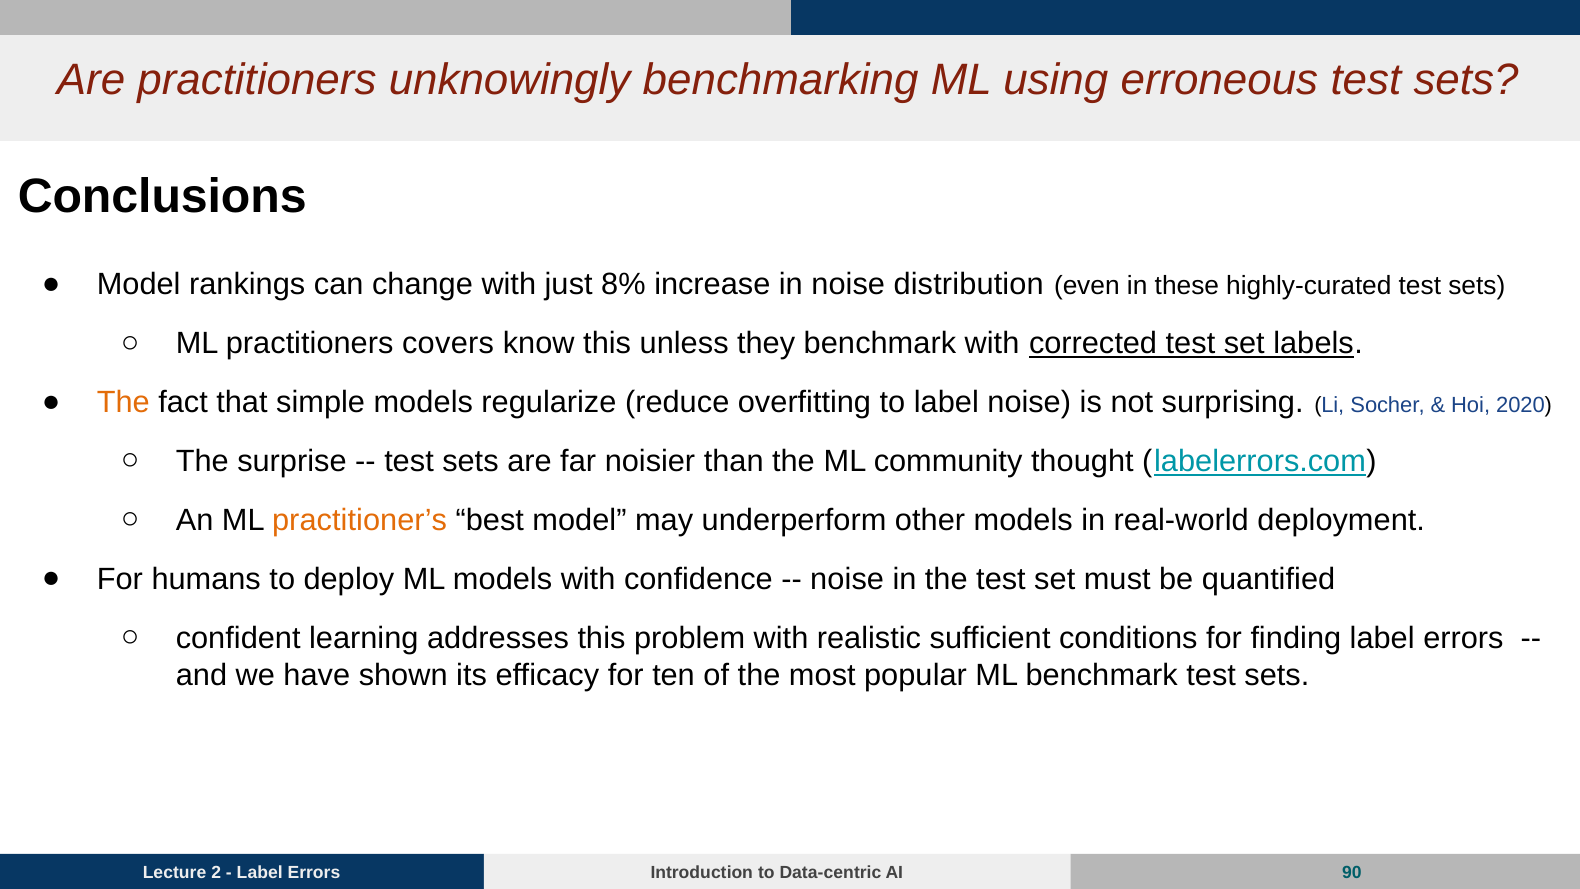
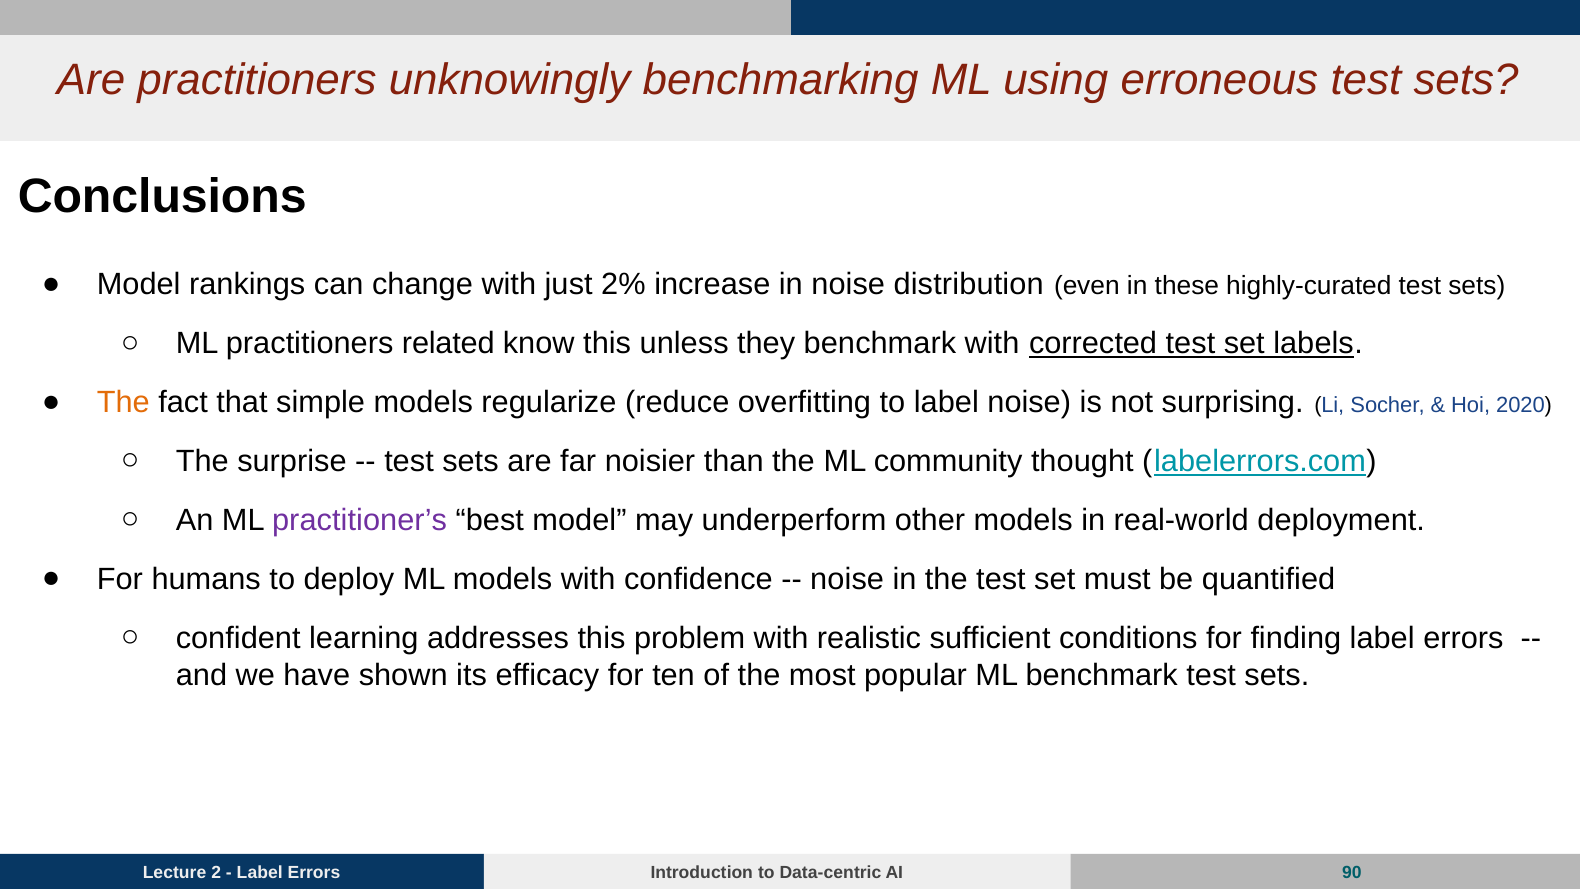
8%: 8% -> 2%
covers: covers -> related
practitioner’s colour: orange -> purple
